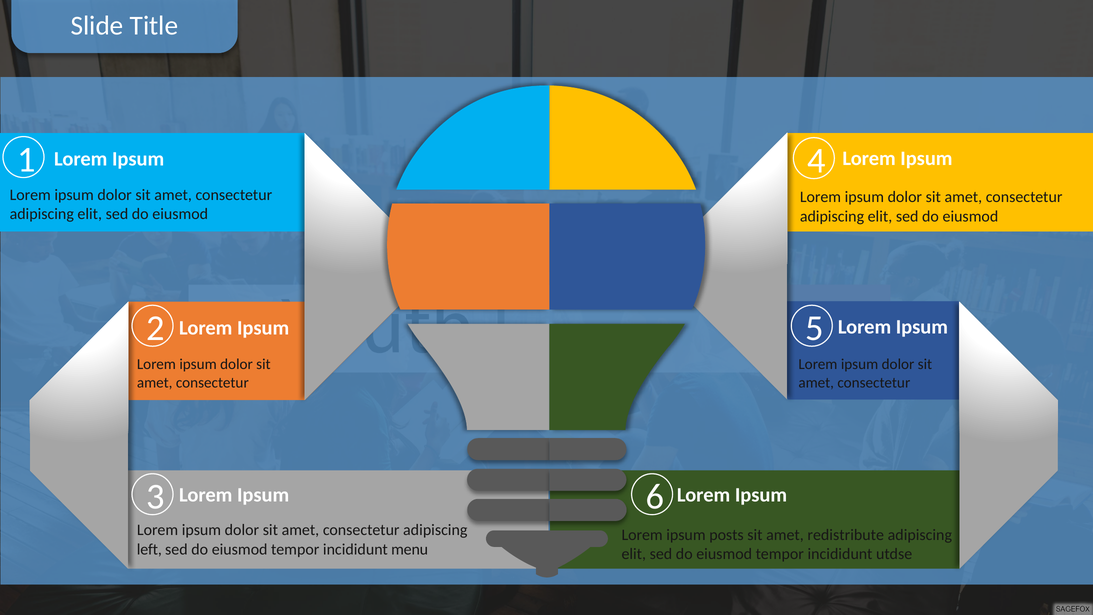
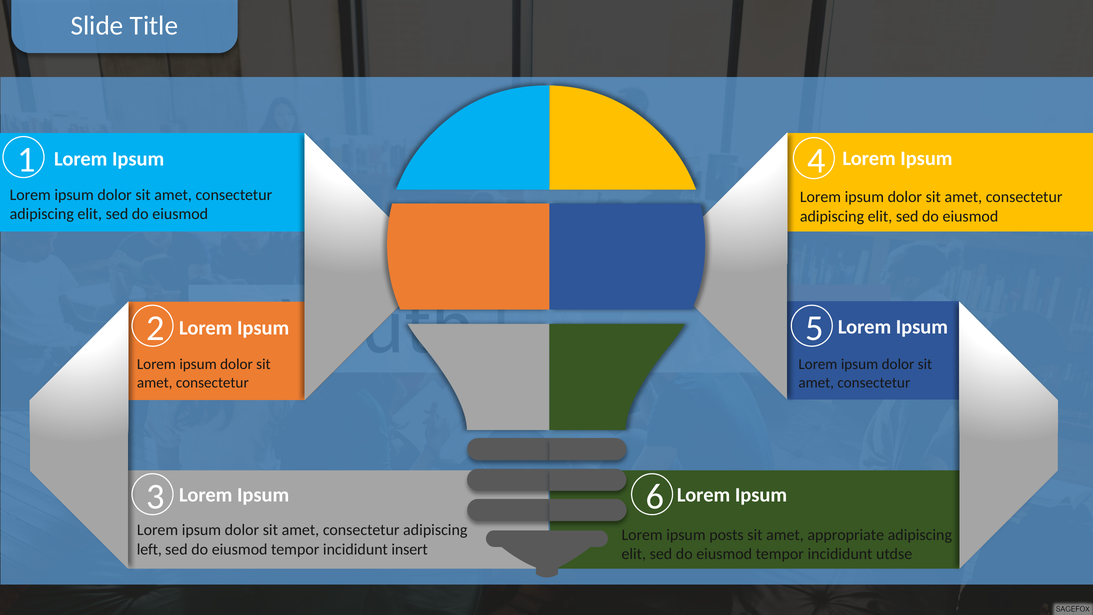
redistribute: redistribute -> appropriate
menu: menu -> insert
